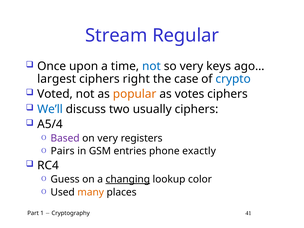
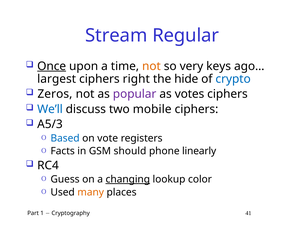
Once underline: none -> present
not at (151, 66) colour: blue -> orange
case: case -> hide
Voted: Voted -> Zeros
popular colour: orange -> purple
usually: usually -> mobile
A5/4: A5/4 -> A5/3
Based colour: purple -> blue
on very: very -> vote
Pairs: Pairs -> Facts
entries: entries -> should
exactly: exactly -> linearly
